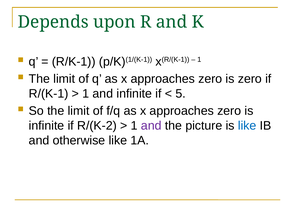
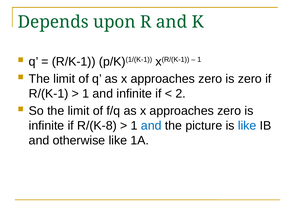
5: 5 -> 2
R/(K-2: R/(K-2 -> R/(K-8
and at (151, 125) colour: purple -> blue
